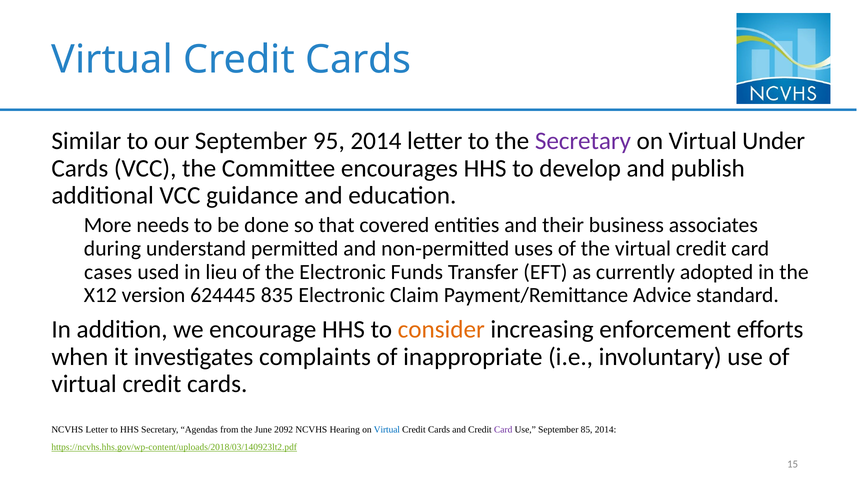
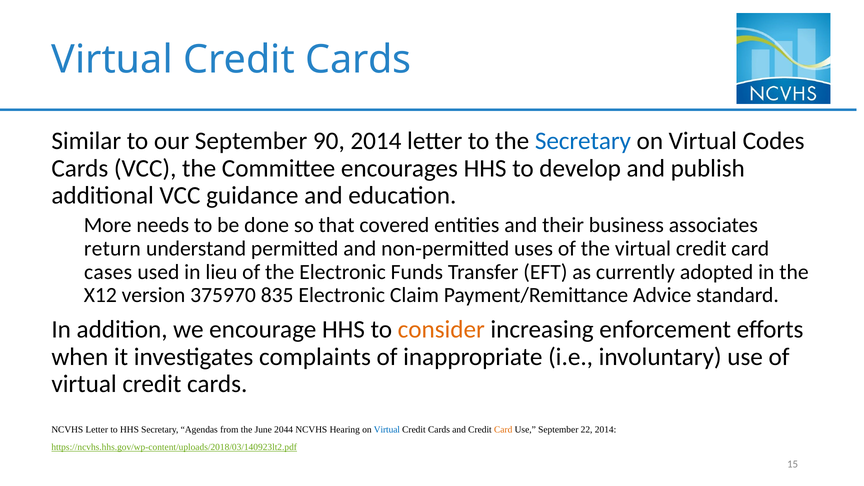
95: 95 -> 90
Secretary at (583, 141) colour: purple -> blue
Under: Under -> Codes
during: during -> return
624445: 624445 -> 375970
2092: 2092 -> 2044
Card at (503, 430) colour: purple -> orange
85: 85 -> 22
